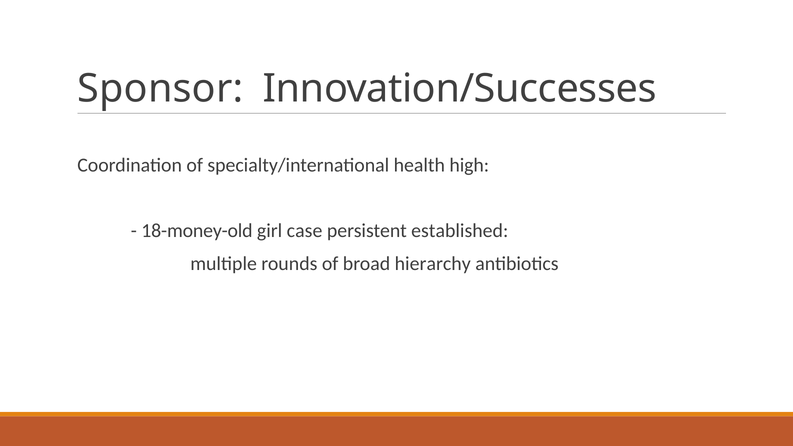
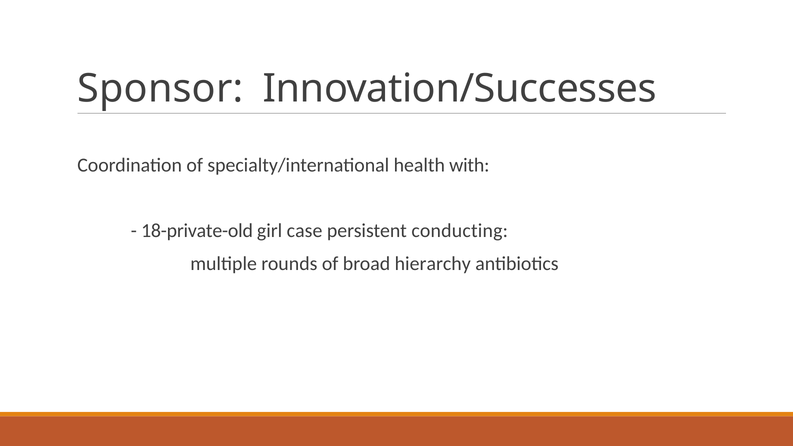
high: high -> with
18-money-old: 18-money-old -> 18-private-old
established: established -> conducting
